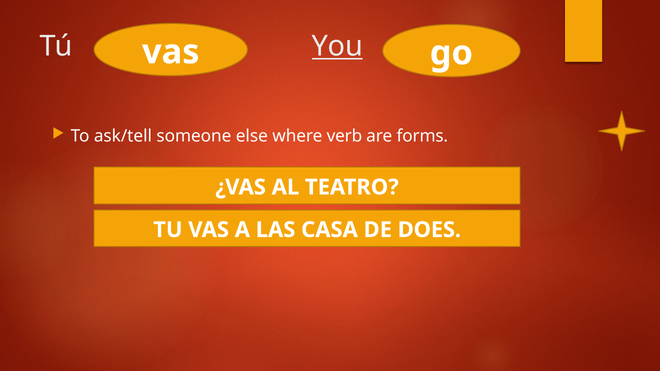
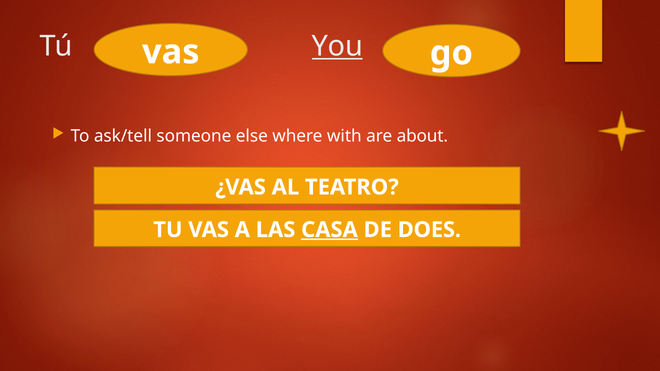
verb: verb -> with
forms: forms -> about
CASA underline: none -> present
